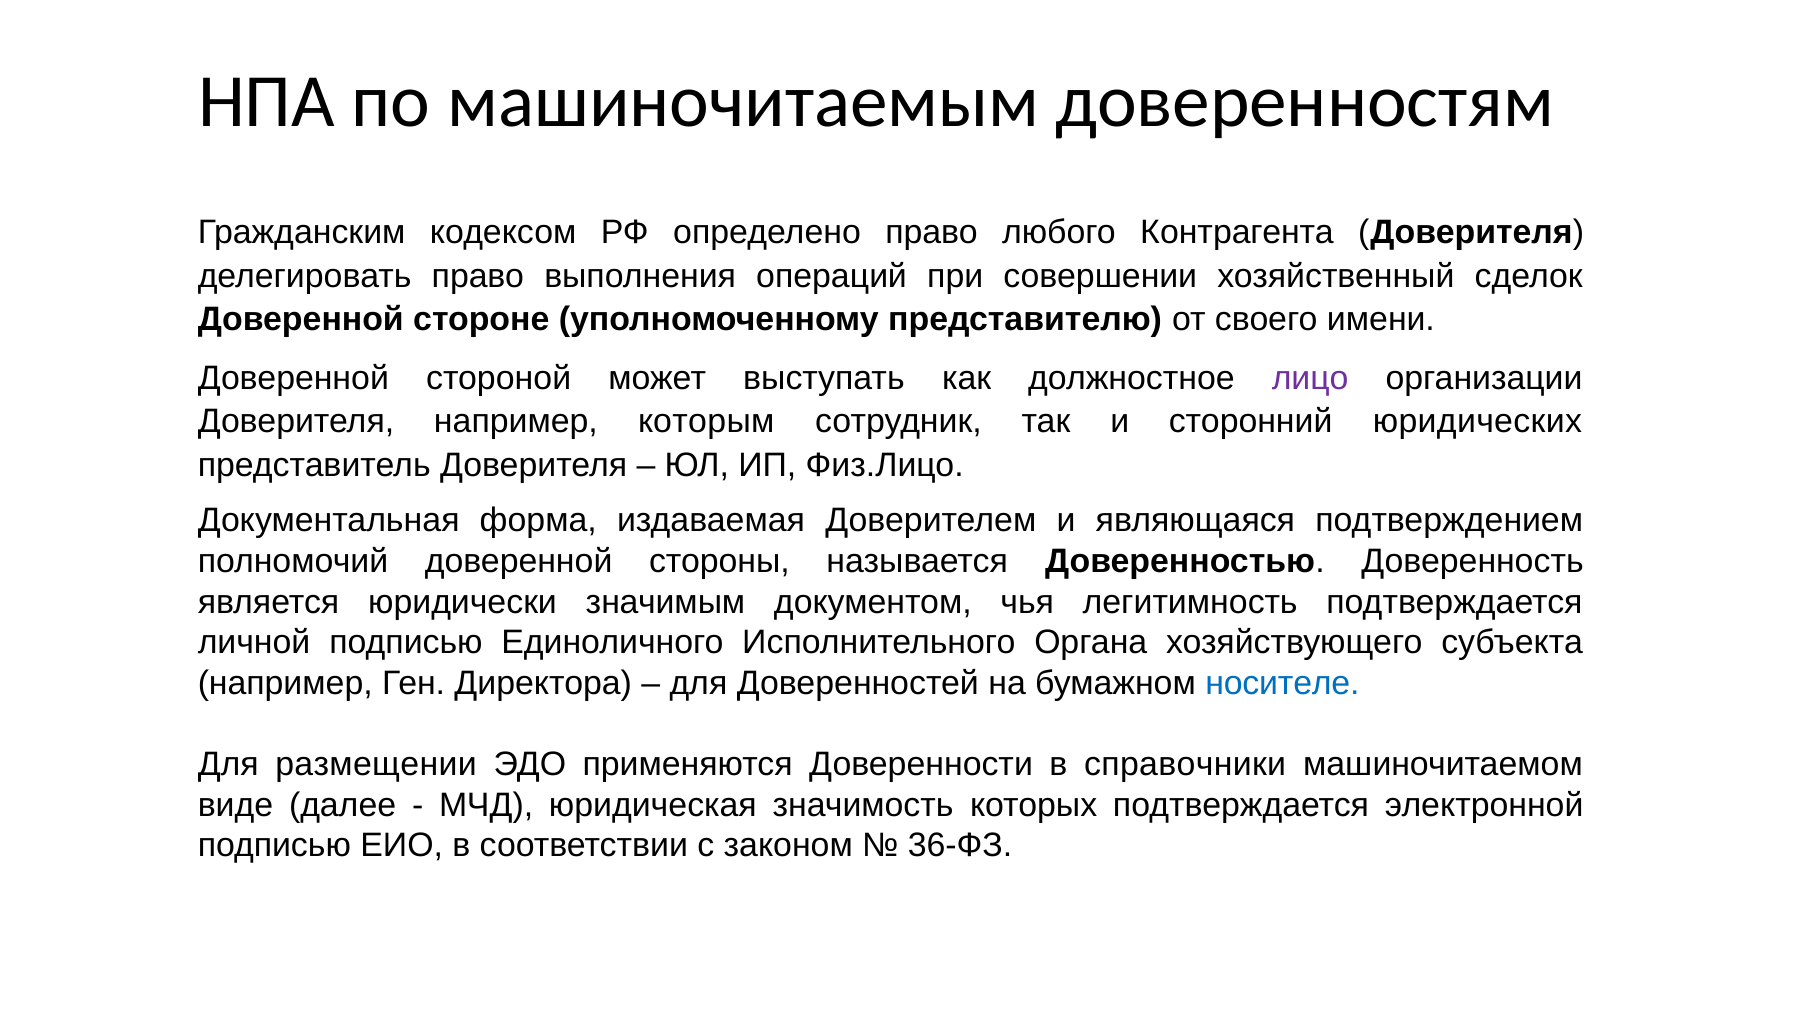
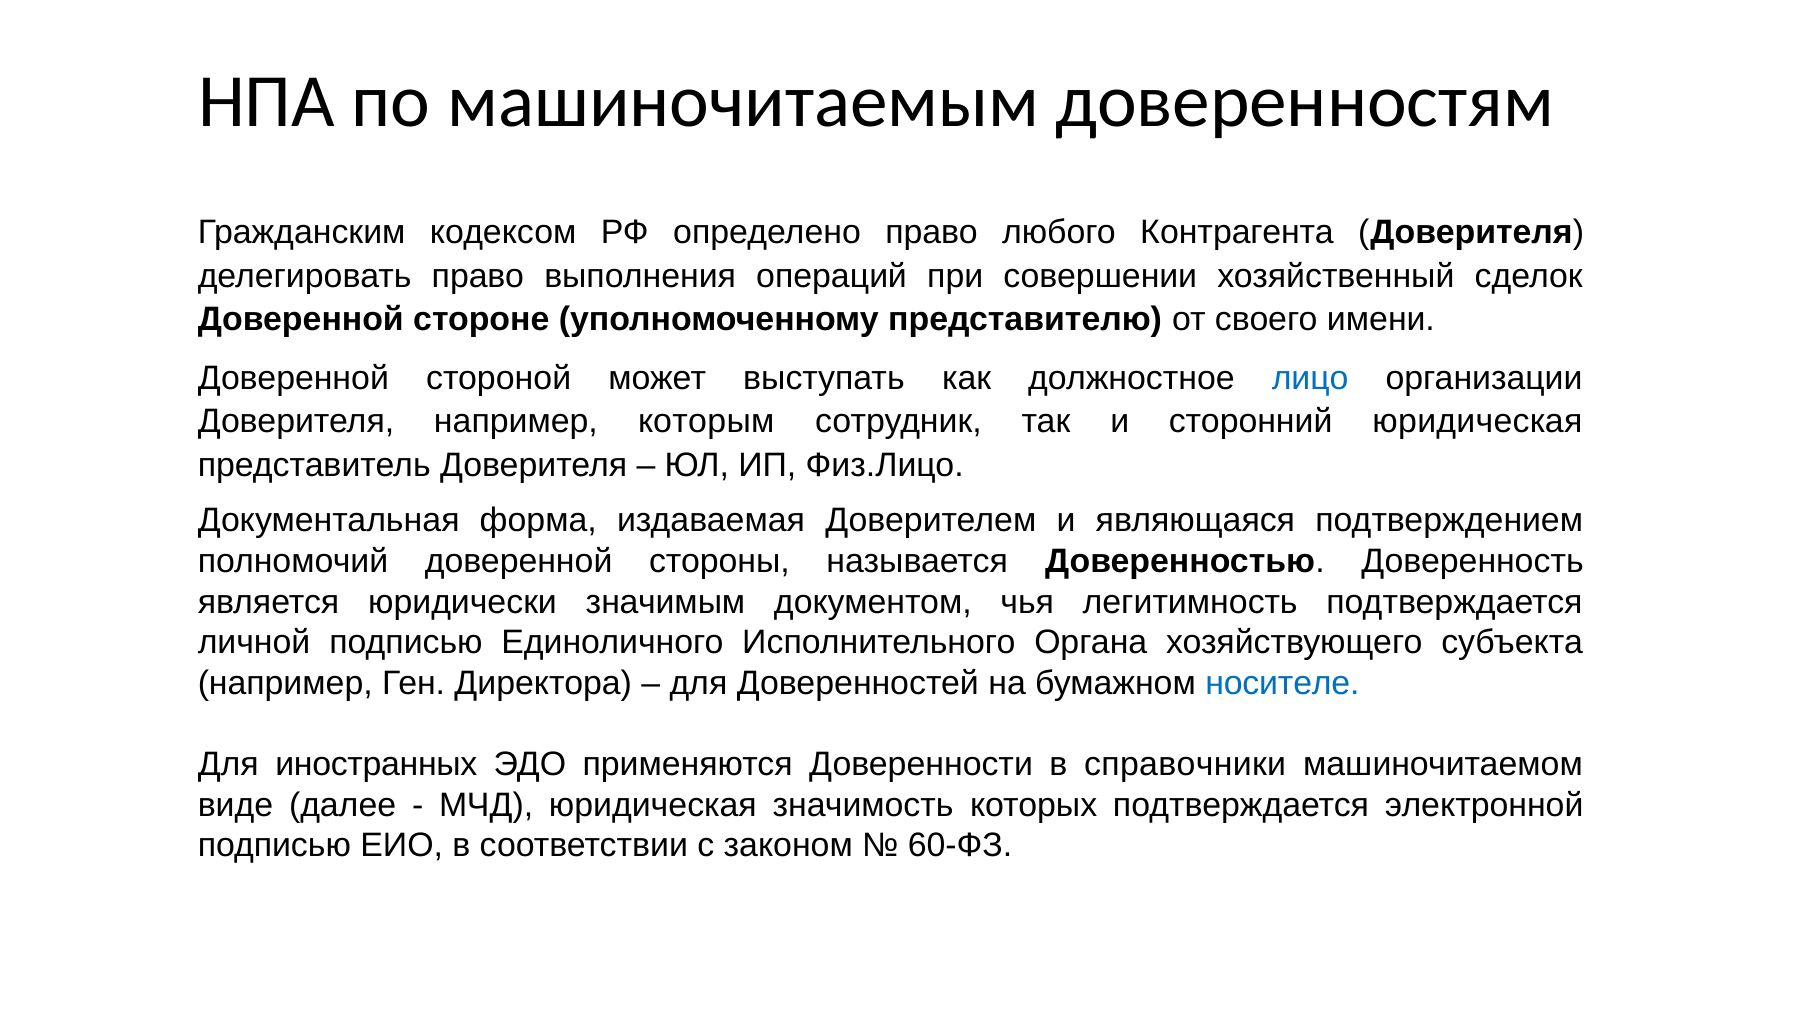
лицо colour: purple -> blue
сторонний юридических: юридических -> юридическая
размещении: размещении -> иностранных
36-ФЗ: 36-ФЗ -> 60-ФЗ
